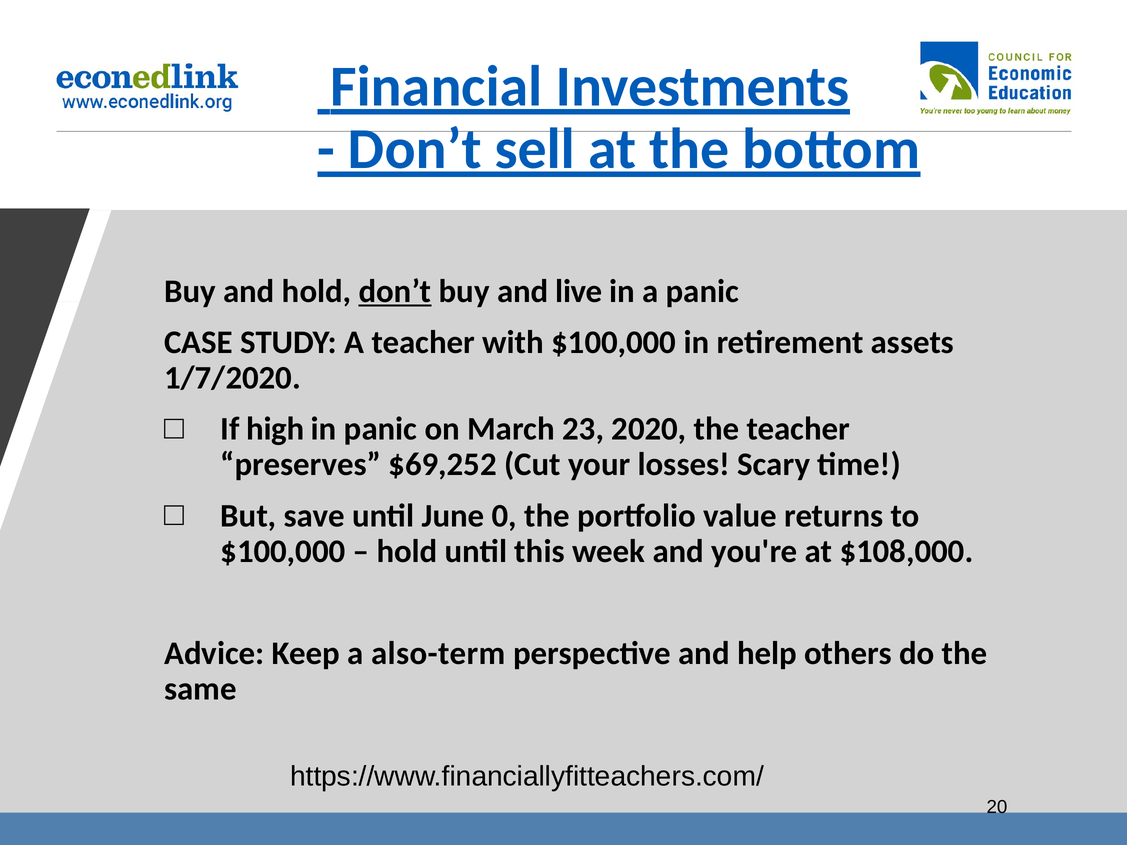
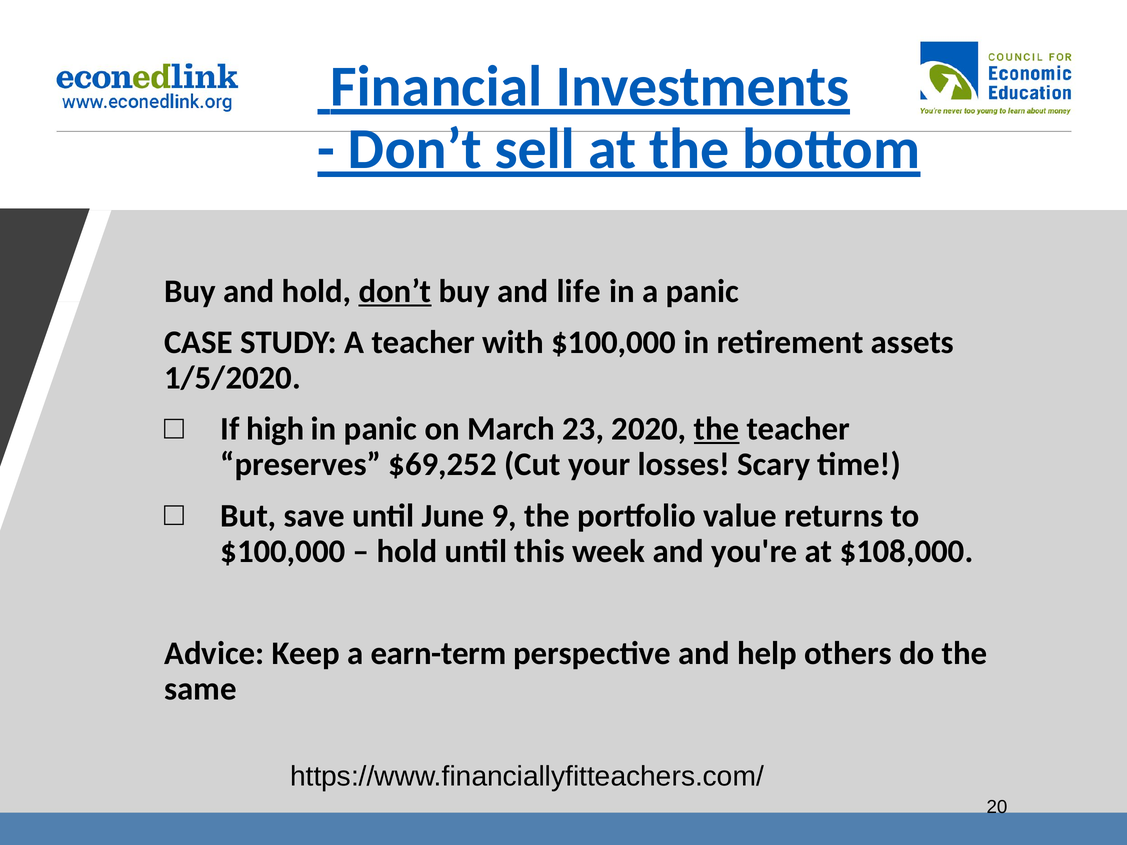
live: live -> life
1/7/2020: 1/7/2020 -> 1/5/2020
the at (717, 429) underline: none -> present
0: 0 -> 9
also-term: also-term -> earn-term
